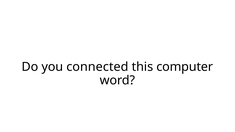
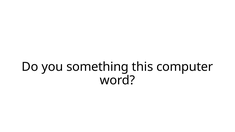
connected: connected -> something
